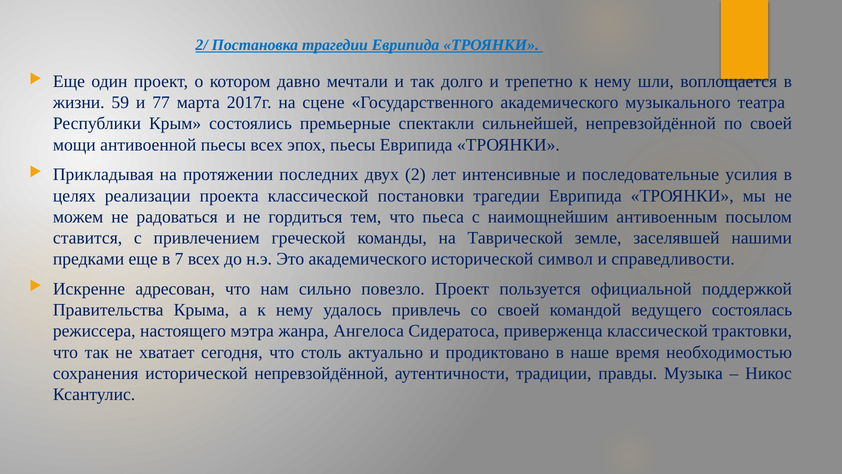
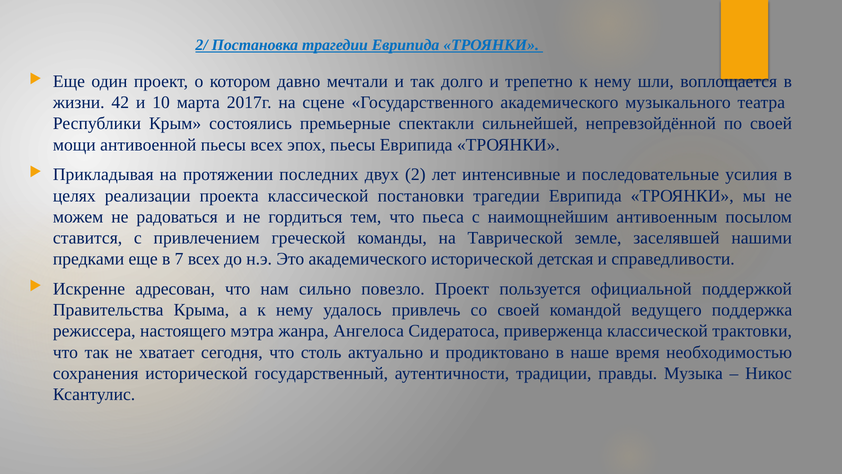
59: 59 -> 42
77: 77 -> 10
символ: символ -> детская
состоялась: состоялась -> поддержка
исторической непревзойдённой: непревзойдённой -> государственный
